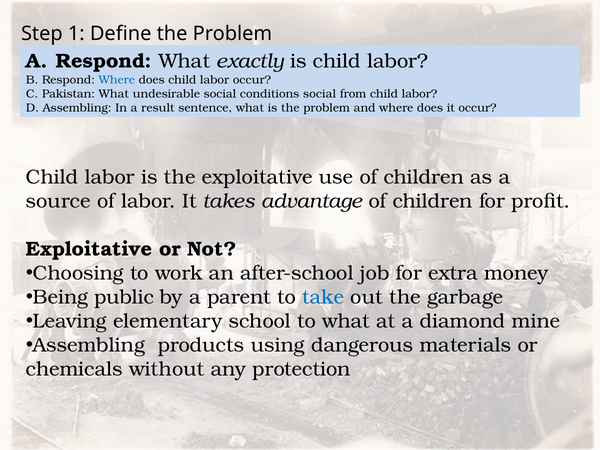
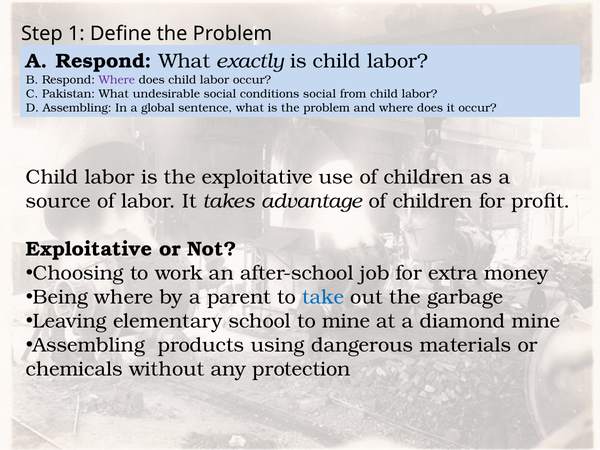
Where at (117, 80) colour: blue -> purple
result: result -> global
Being public: public -> where
to what: what -> mine
